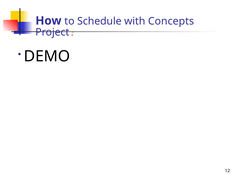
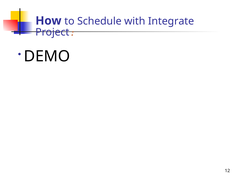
Concepts: Concepts -> Integrate
